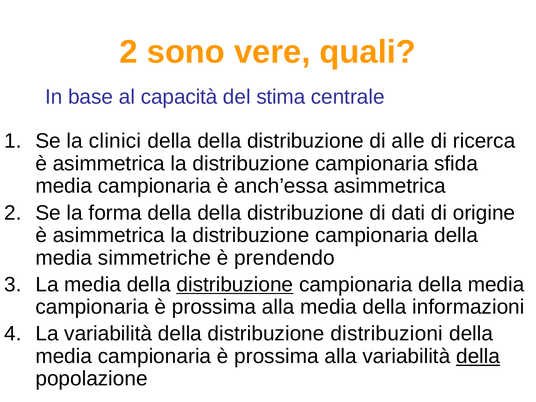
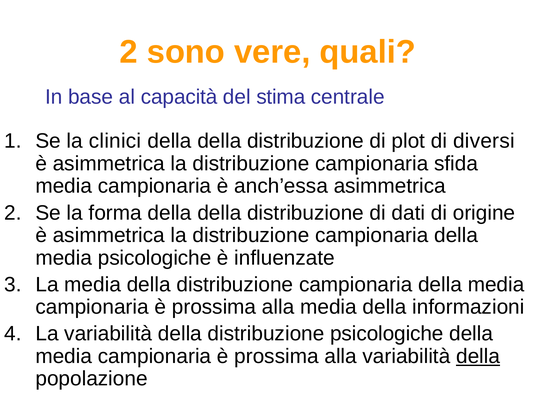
alle: alle -> plot
ricerca: ricerca -> diversi
media simmetriche: simmetriche -> psicologiche
prendendo: prendendo -> influenzate
distribuzione at (235, 285) underline: present -> none
distribuzione distribuzioni: distribuzioni -> psicologiche
